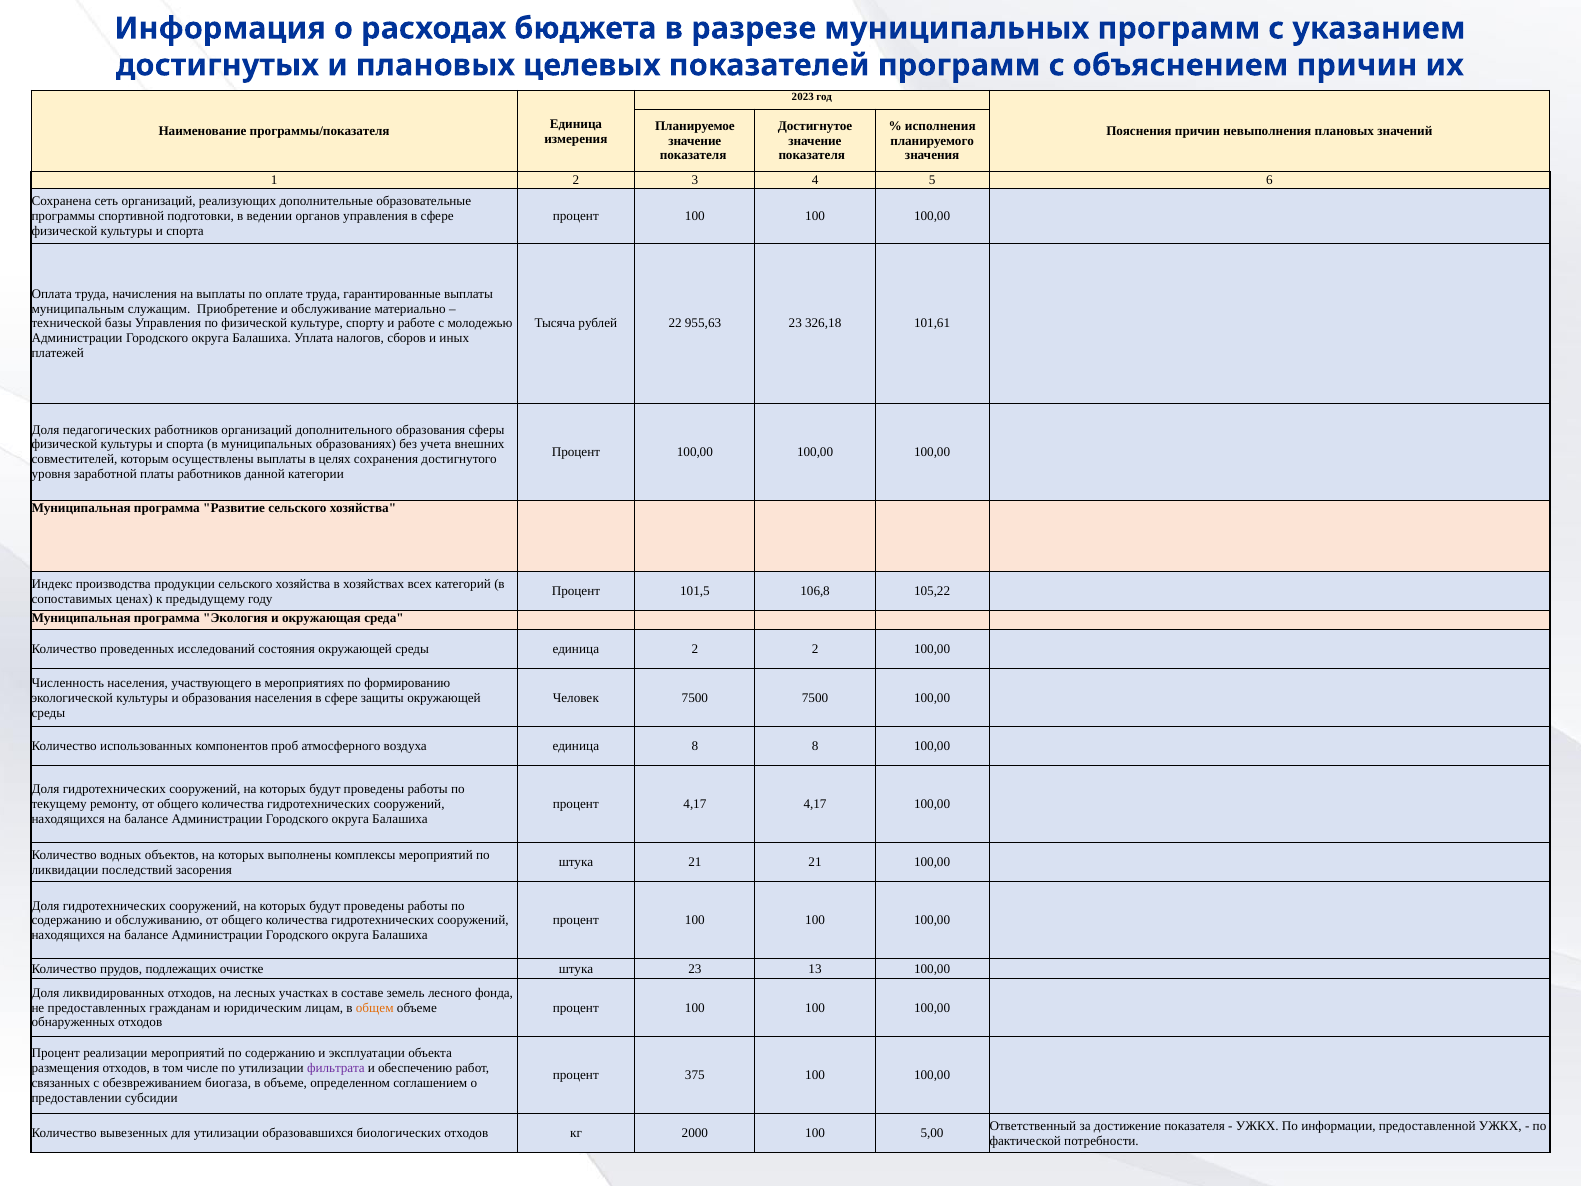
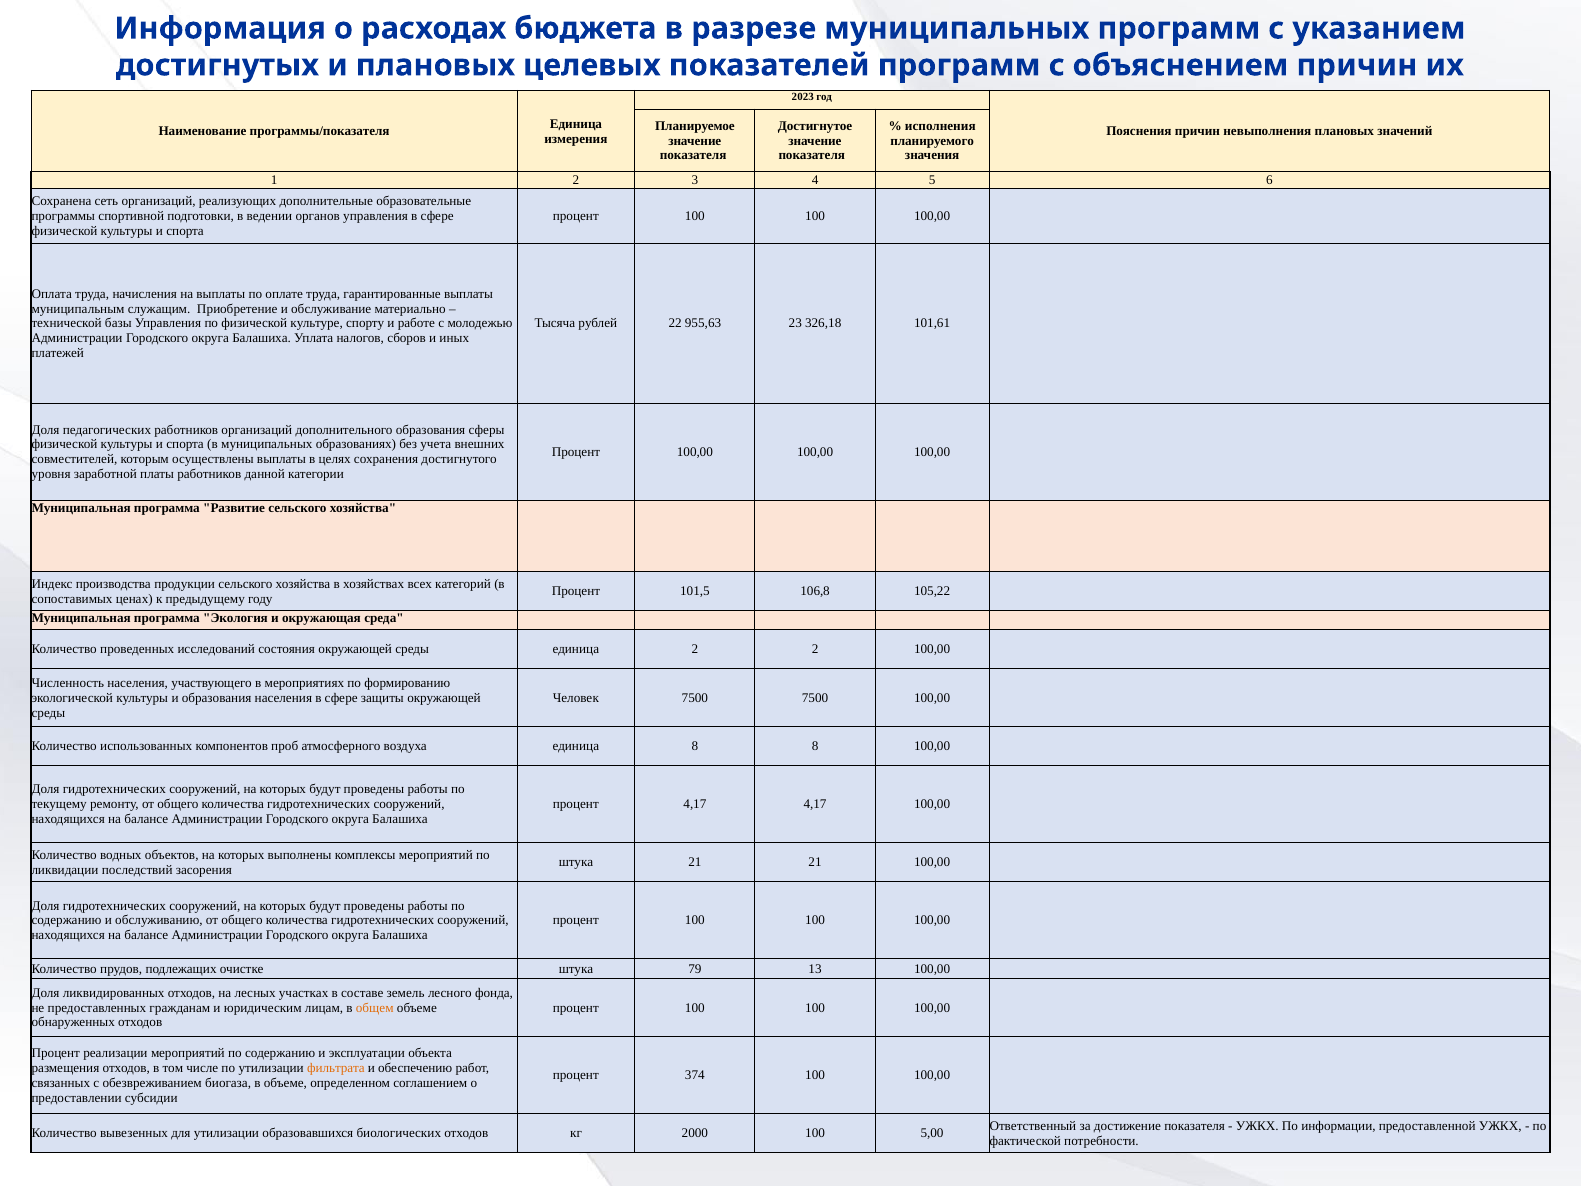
штука 23: 23 -> 79
фильтрата colour: purple -> orange
375: 375 -> 374
